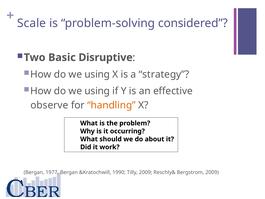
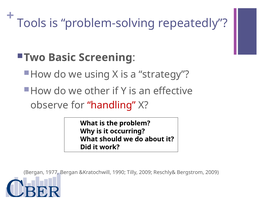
Scale: Scale -> Tools
considered: considered -> repeatedly
Disruptive: Disruptive -> Screening
using at (97, 91): using -> other
handling colour: orange -> red
